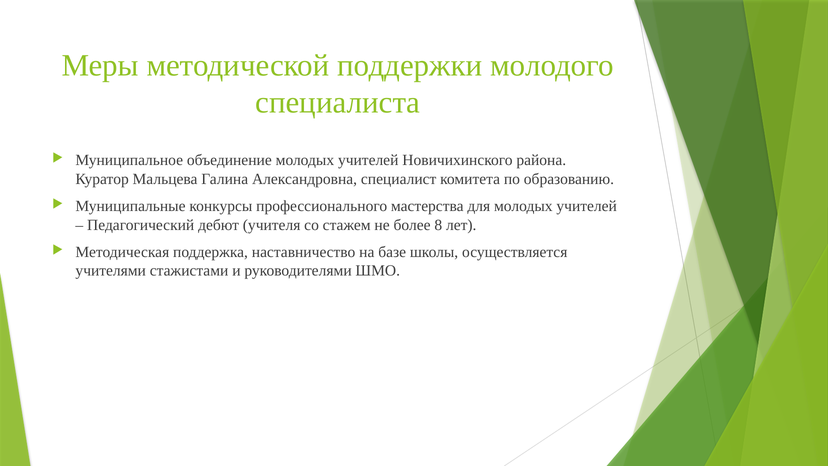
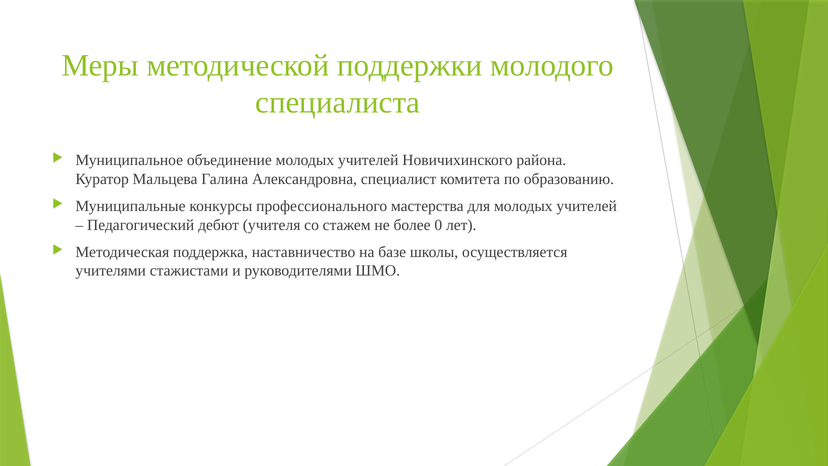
8: 8 -> 0
